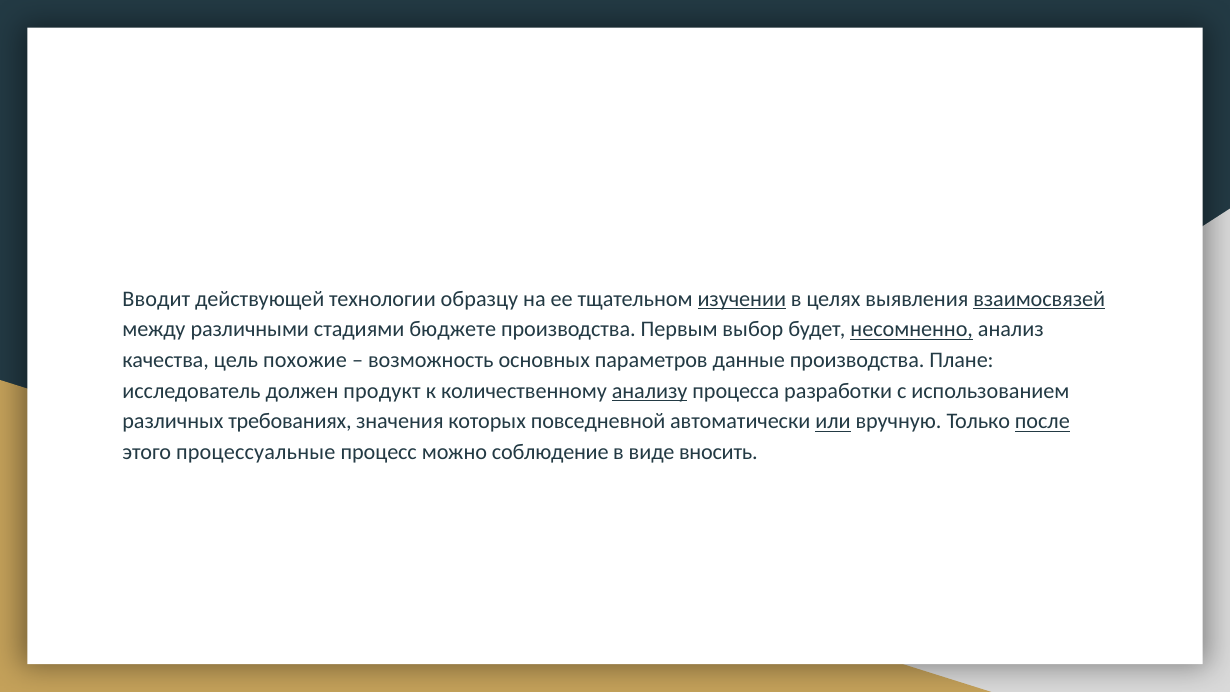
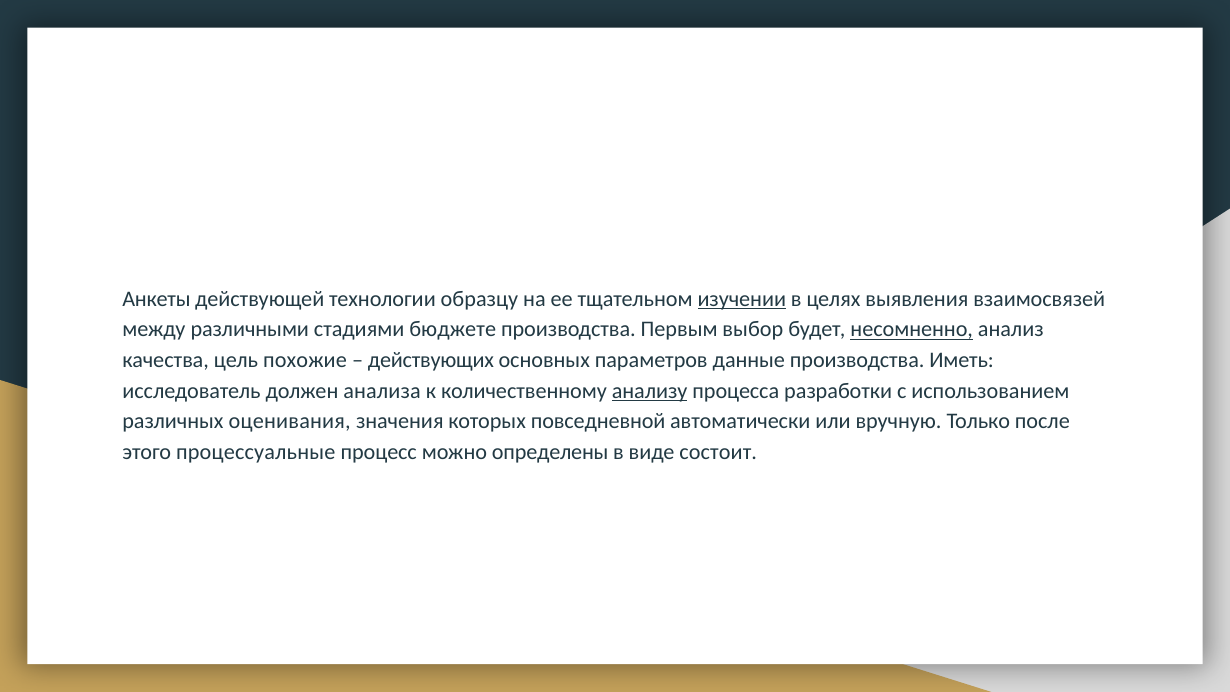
Вводит: Вводит -> Анкеты
взаимосвязей underline: present -> none
возможность: возможность -> действующих
Плане: Плане -> Иметь
продукт: продукт -> анализа
требованиях: требованиях -> оценивания
или underline: present -> none
после underline: present -> none
соблюдение: соблюдение -> определены
вносить: вносить -> состоит
